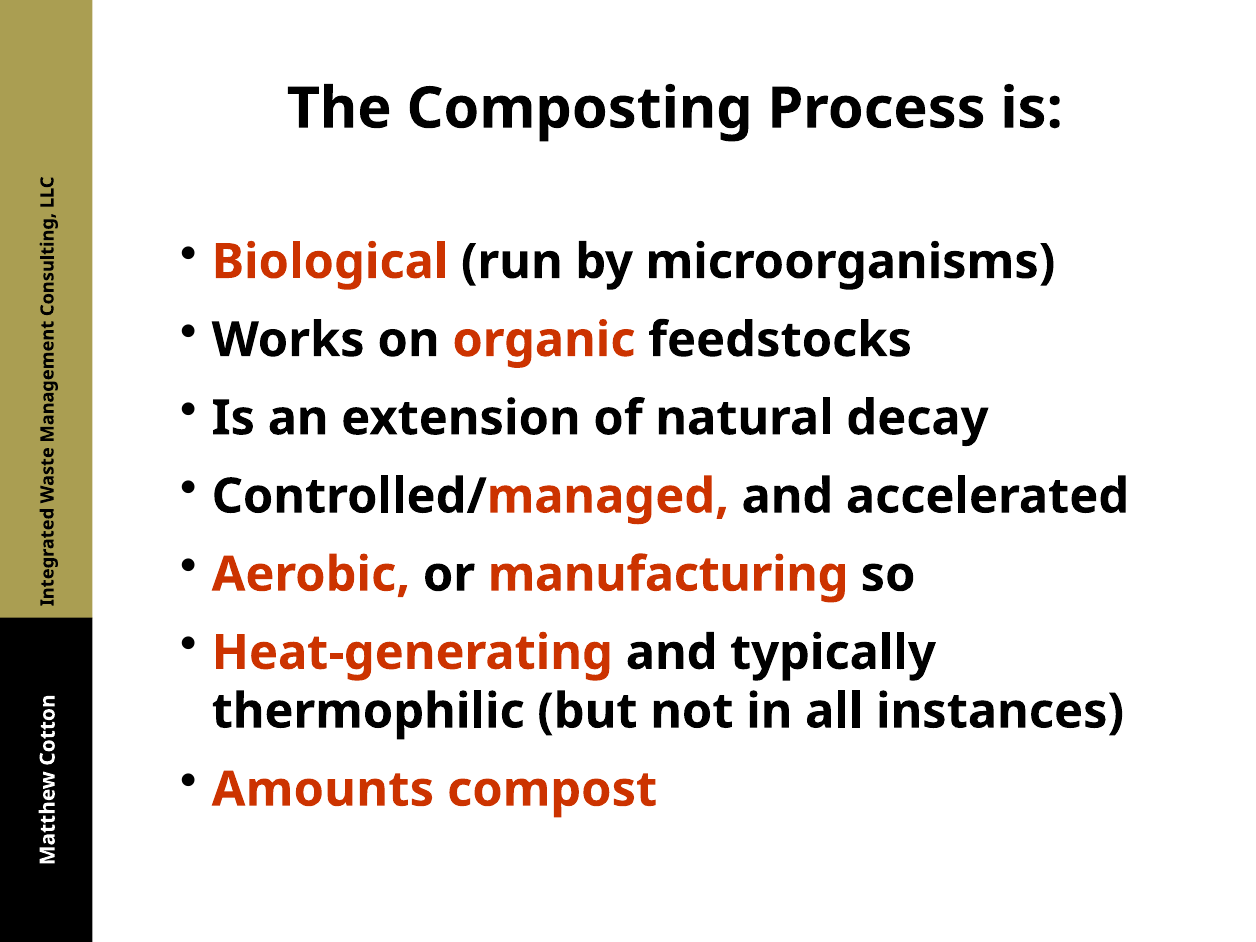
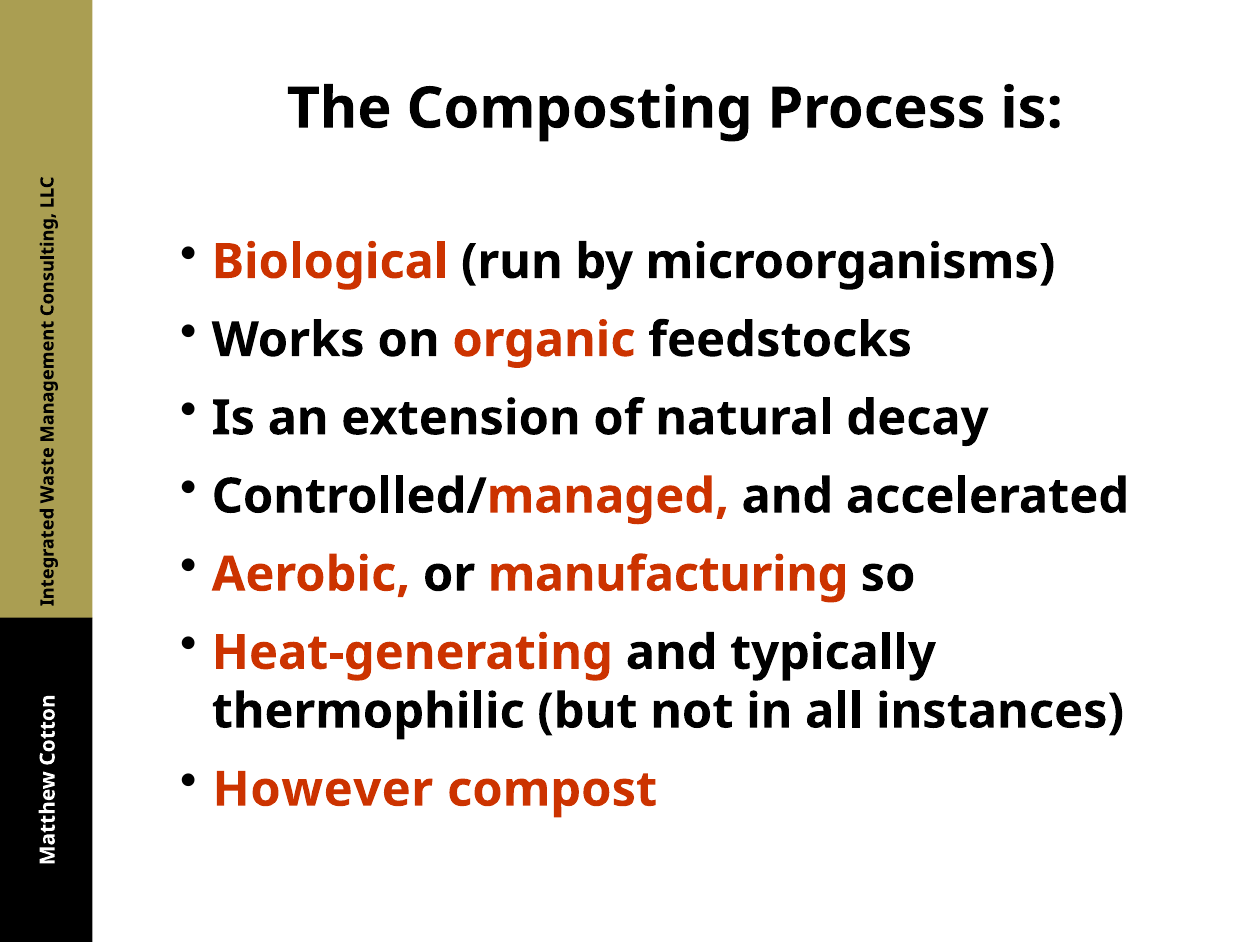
Amounts: Amounts -> However
